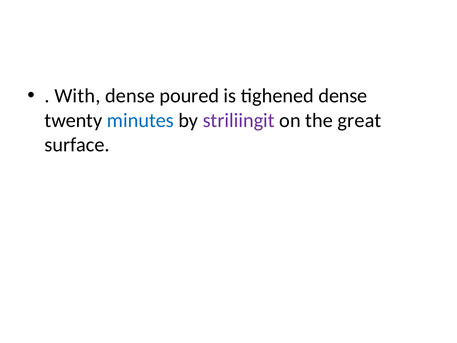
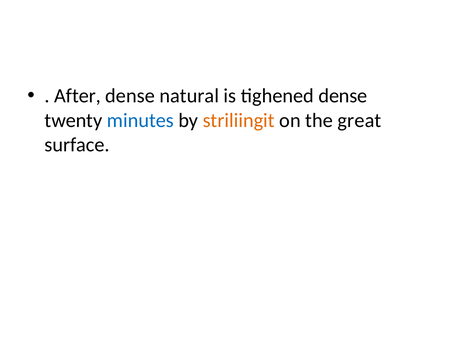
With: With -> After
poured: poured -> natural
striliingit colour: purple -> orange
